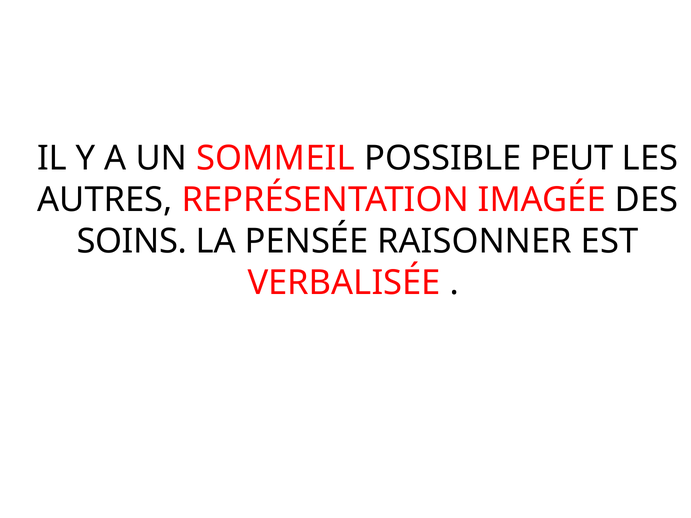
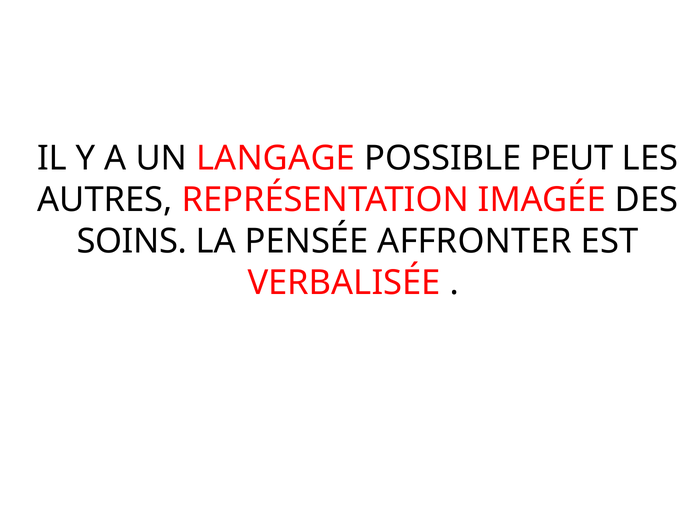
SOMMEIL: SOMMEIL -> LANGAGE
RAISONNER: RAISONNER -> AFFRONTER
